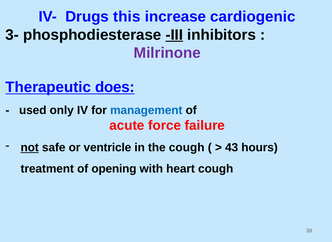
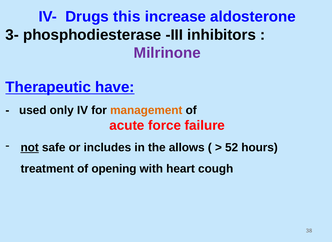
cardiogenic: cardiogenic -> aldosterone
III underline: present -> none
does: does -> have
management colour: blue -> orange
ventricle: ventricle -> includes
the cough: cough -> allows
43: 43 -> 52
